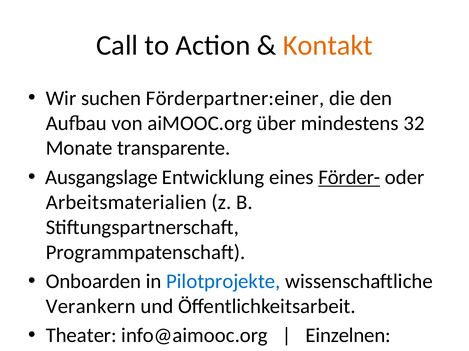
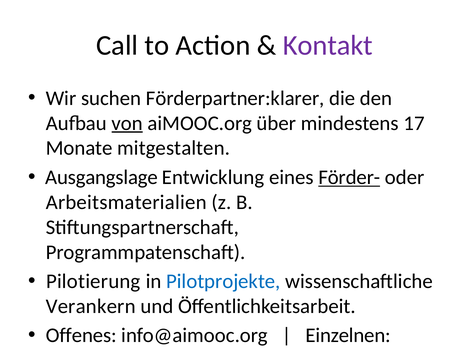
Kontakt colour: orange -> purple
Förderpartner:einer: Förderpartner:einer -> Förderpartner:klarer
von underline: none -> present
32: 32 -> 17
transparente: transparente -> mitgestalten
Onboarden: Onboarden -> Pilotierung
Theater: Theater -> Offenes
